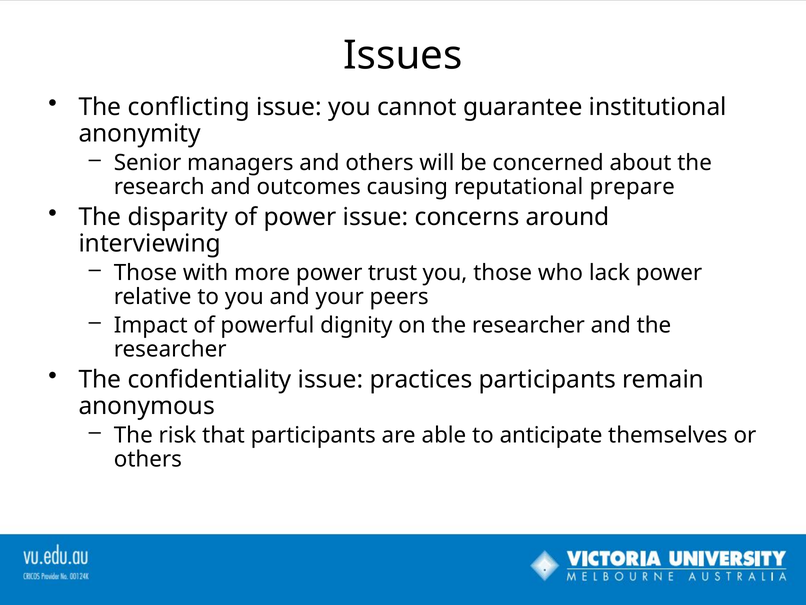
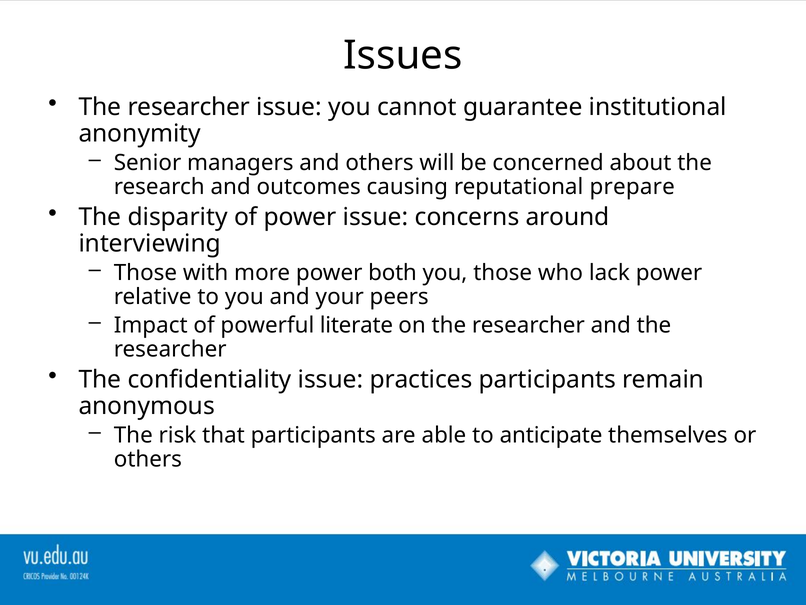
conflicting at (189, 107): conflicting -> researcher
trust: trust -> both
dignity: dignity -> literate
